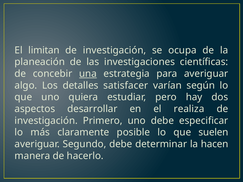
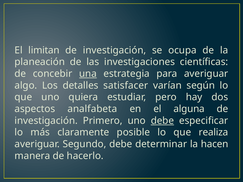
desarrollar: desarrollar -> analfabeta
realiza: realiza -> alguna
debe at (162, 121) underline: none -> present
suelen: suelen -> realiza
